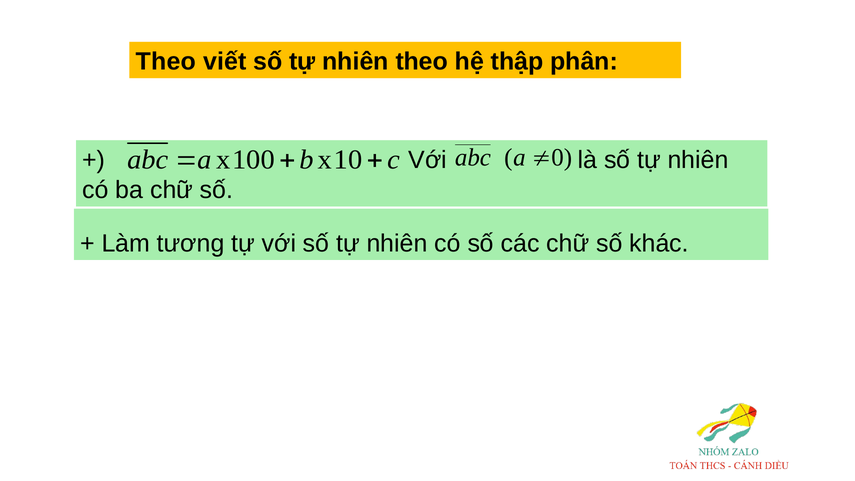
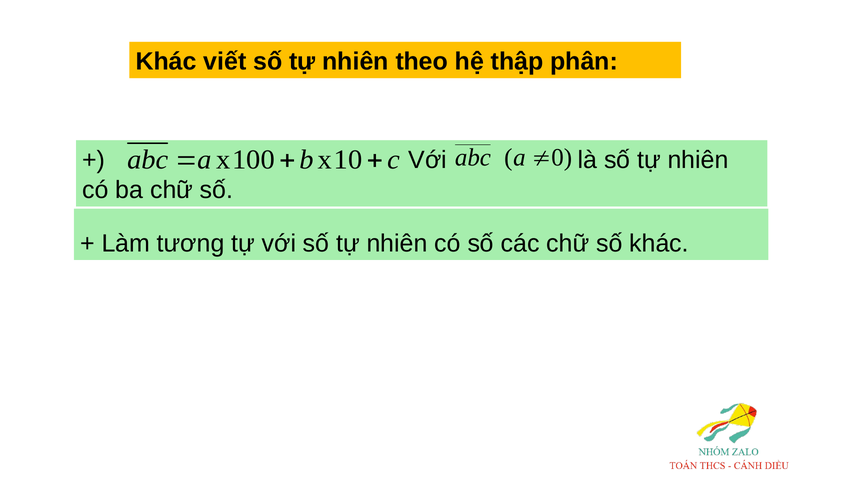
Theo at (166, 62): Theo -> Khác
